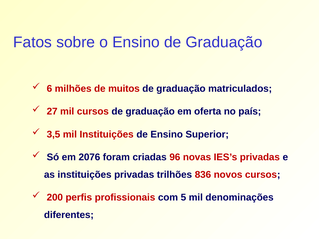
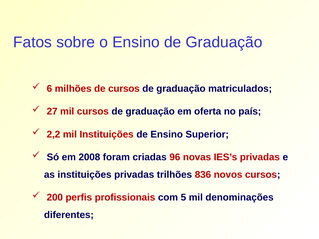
de muitos: muitos -> cursos
3,5: 3,5 -> 2,2
2076: 2076 -> 2008
